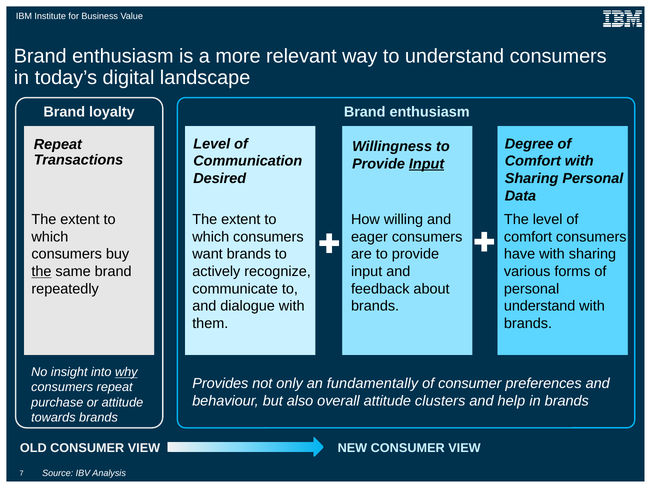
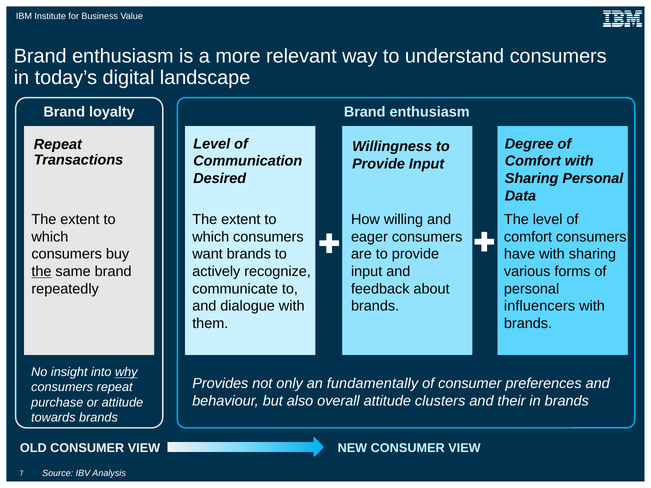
Input at (427, 164) underline: present -> none
understand at (540, 306): understand -> influencers
help: help -> their
